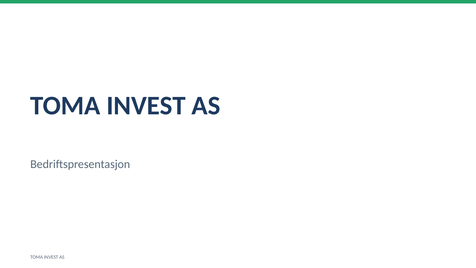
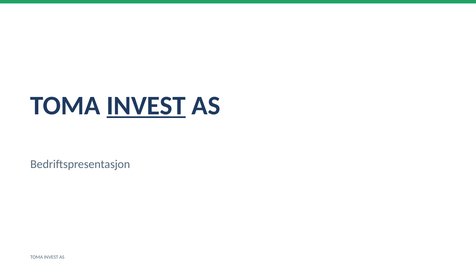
INVEST at (146, 106) underline: none -> present
